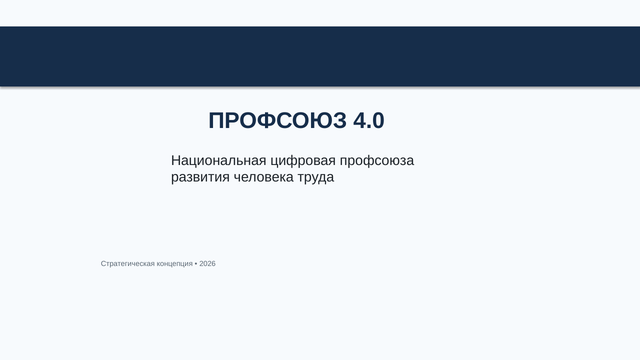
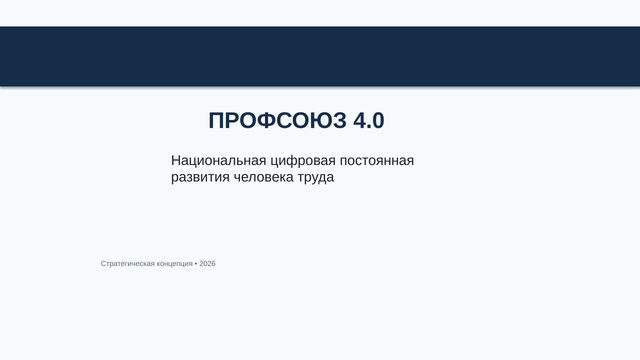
профсоюза: профсоюза -> постоянная
